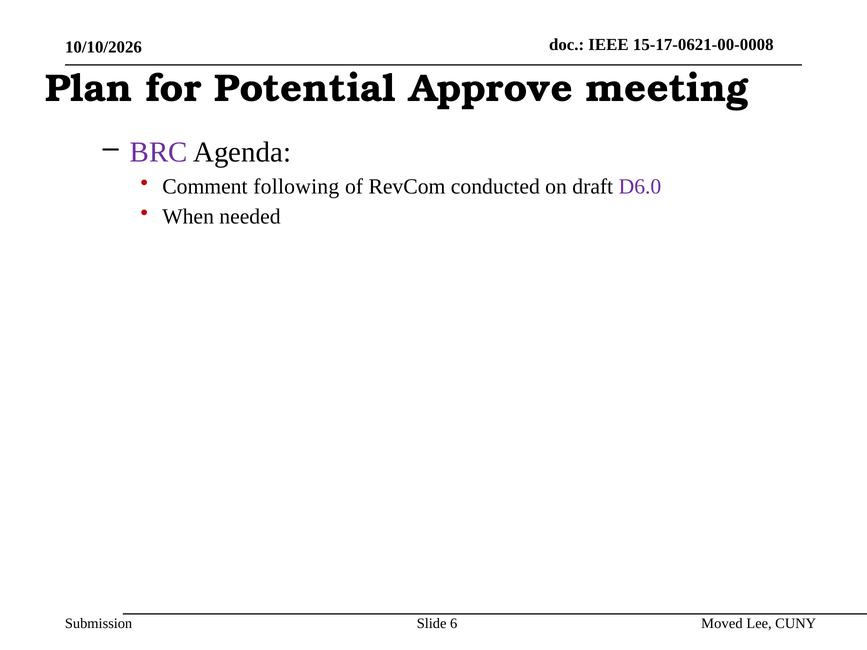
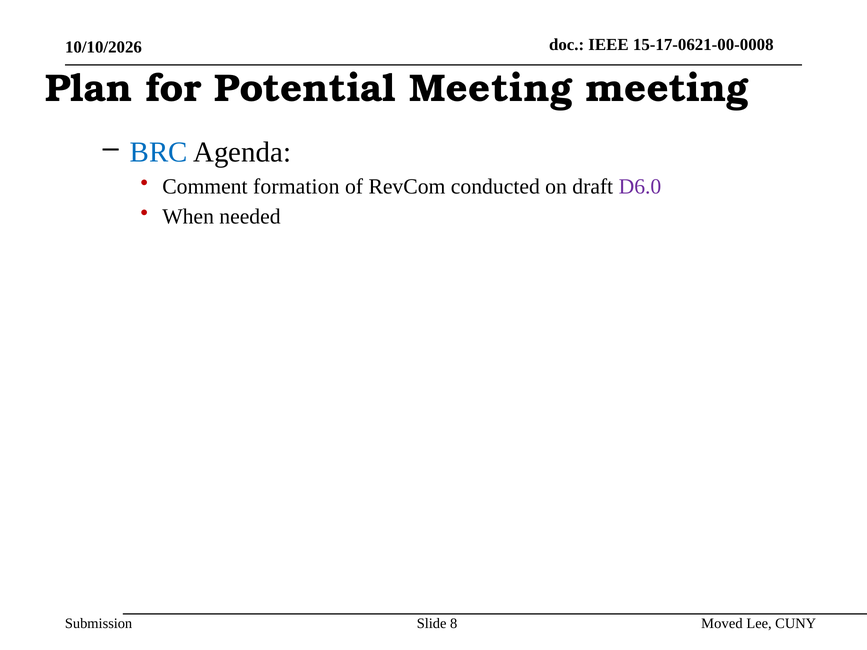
Potential Approve: Approve -> Meeting
BRC colour: purple -> blue
following: following -> formation
6: 6 -> 8
